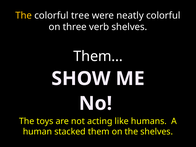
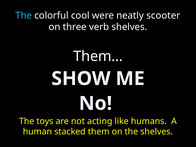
The at (24, 16) colour: yellow -> light blue
tree: tree -> cool
neatly colorful: colorful -> scooter
